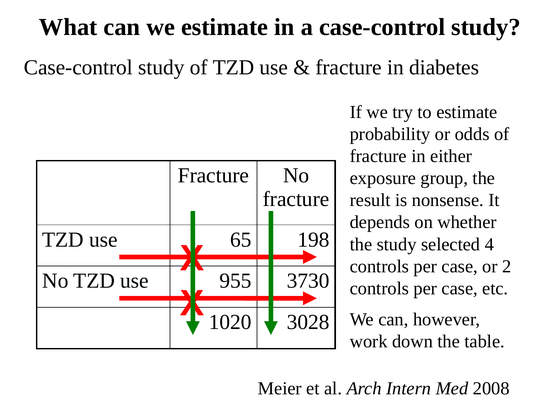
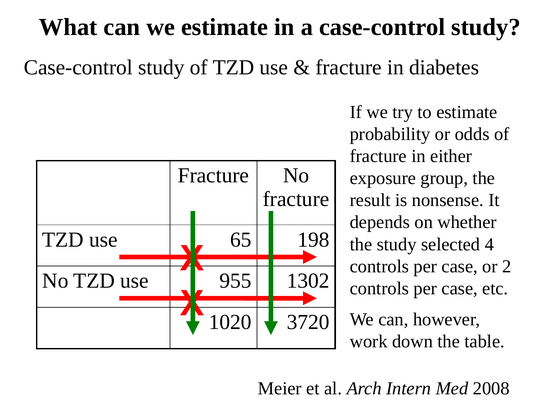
3730: 3730 -> 1302
3028: 3028 -> 3720
